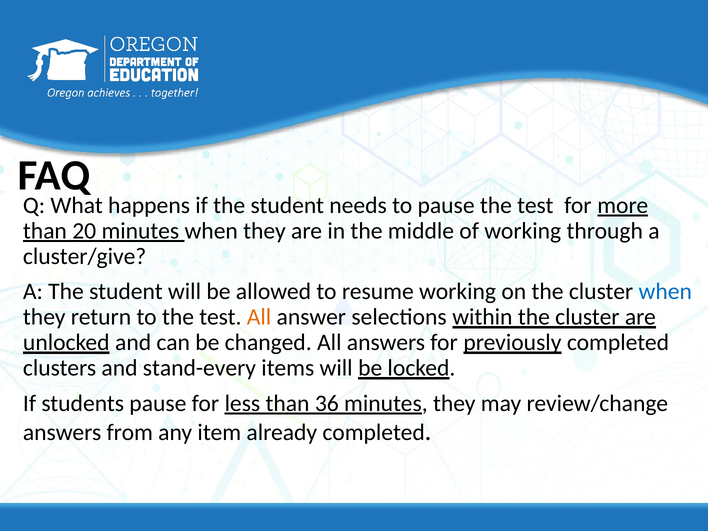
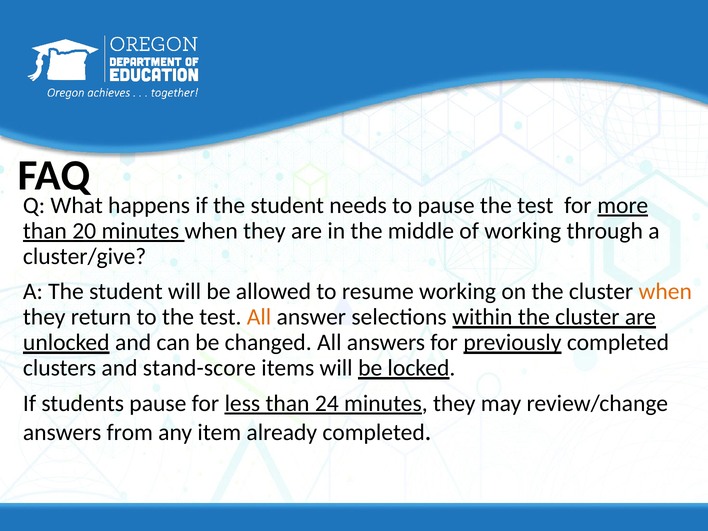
when at (665, 292) colour: blue -> orange
stand-every: stand-every -> stand-score
36: 36 -> 24
